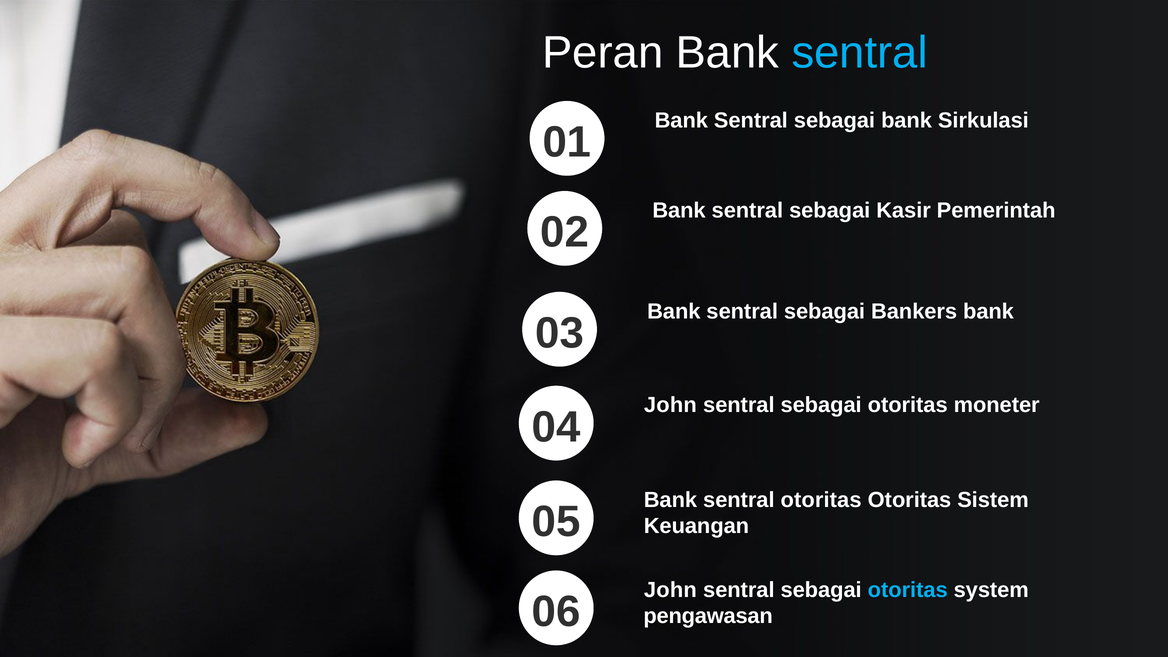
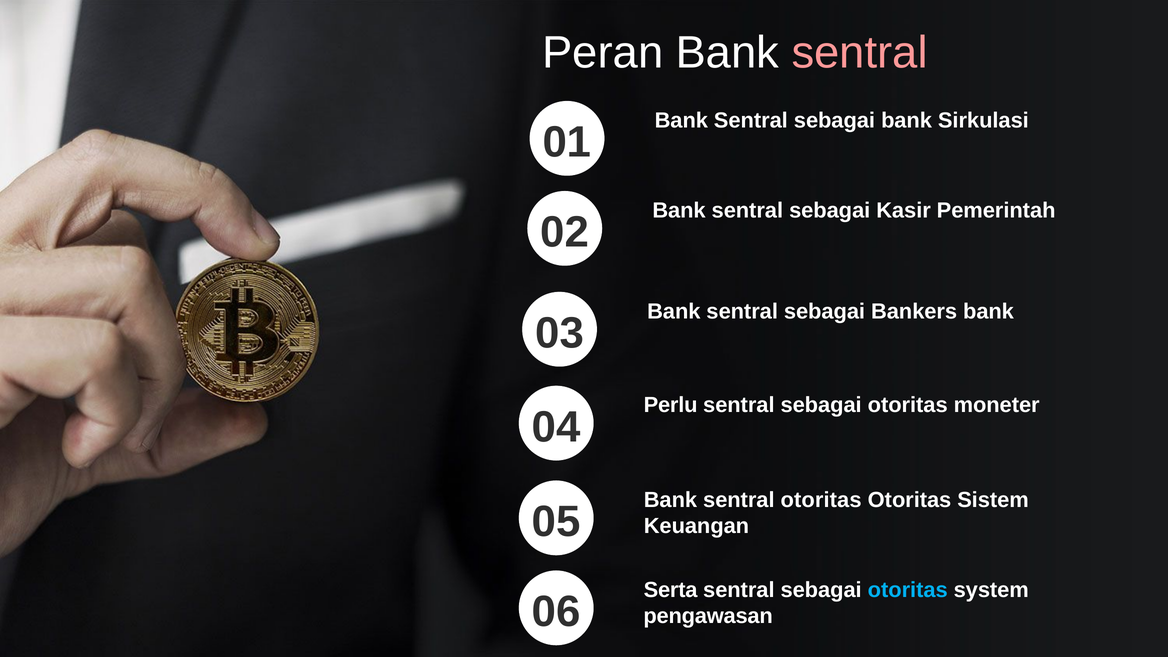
sentral at (860, 53) colour: light blue -> pink
John at (670, 405): John -> Perlu
John at (670, 590): John -> Serta
